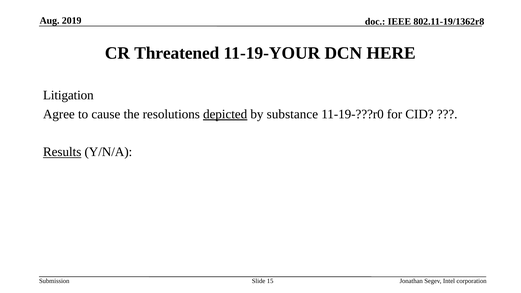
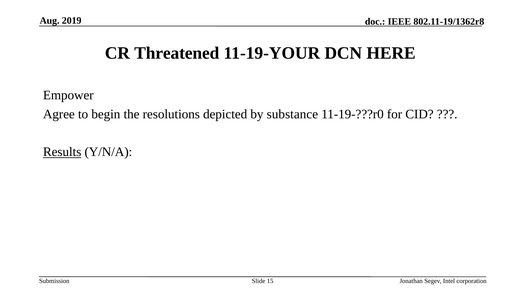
Litigation: Litigation -> Empower
cause: cause -> begin
depicted underline: present -> none
